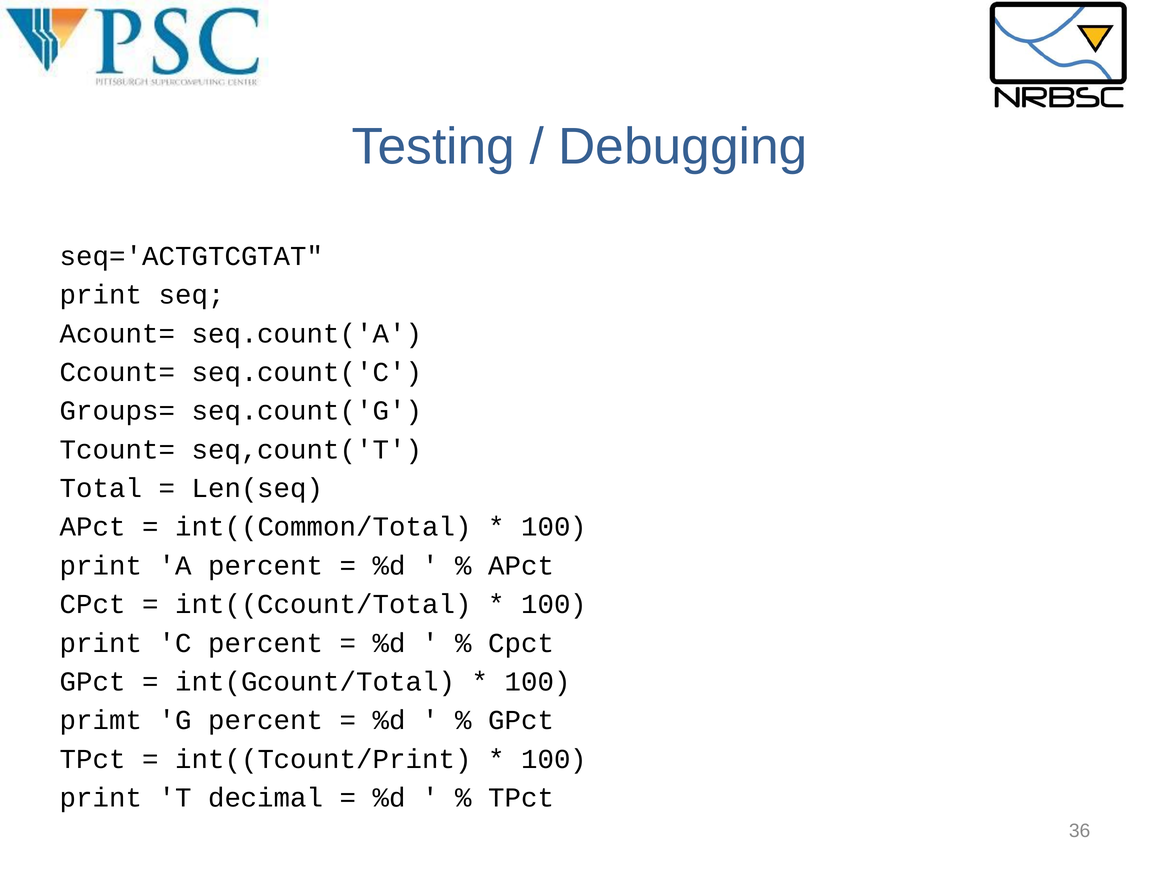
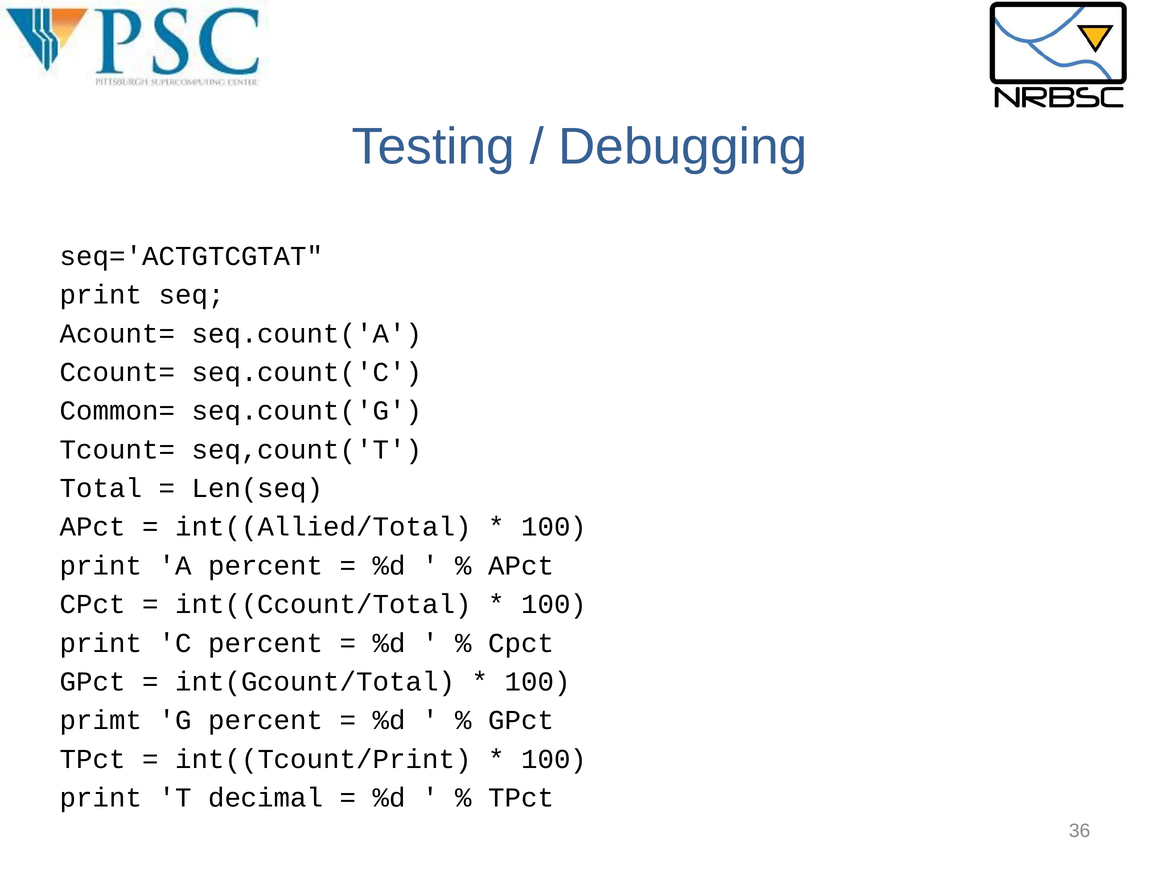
Groups=: Groups= -> Common=
int((Common/Total: int((Common/Total -> int((Allied/Total
